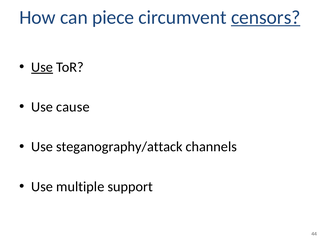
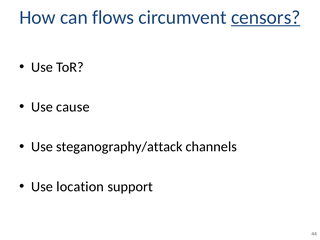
piece: piece -> flows
Use at (42, 67) underline: present -> none
multiple: multiple -> location
